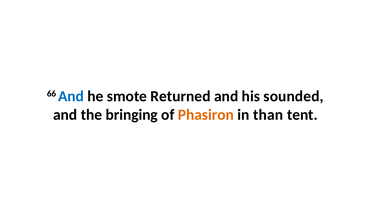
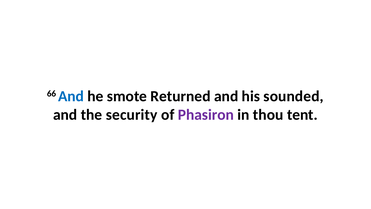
bringing: bringing -> security
Phasiron colour: orange -> purple
than: than -> thou
